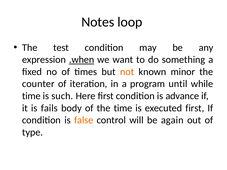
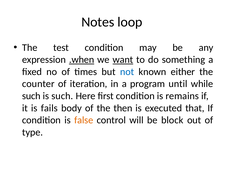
want underline: none -> present
not colour: orange -> blue
minor: minor -> either
time at (31, 96): time -> such
advance: advance -> remains
the time: time -> then
executed first: first -> that
again: again -> block
